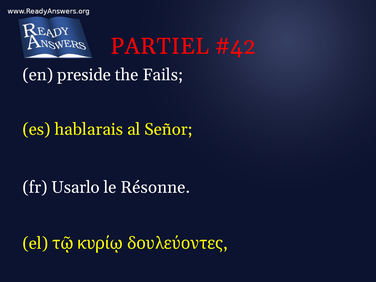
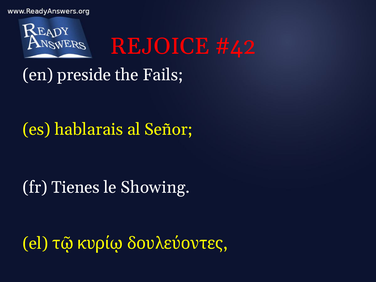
PARTIEL: PARTIEL -> REJOICE
Usarlo: Usarlo -> Tienes
Résonne: Résonne -> Showing
